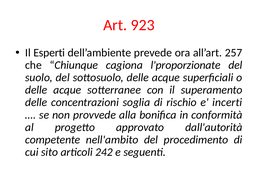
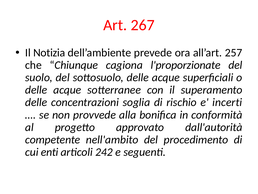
923: 923 -> 267
Esperti: Esperti -> Notizia
sito: sito -> enti
